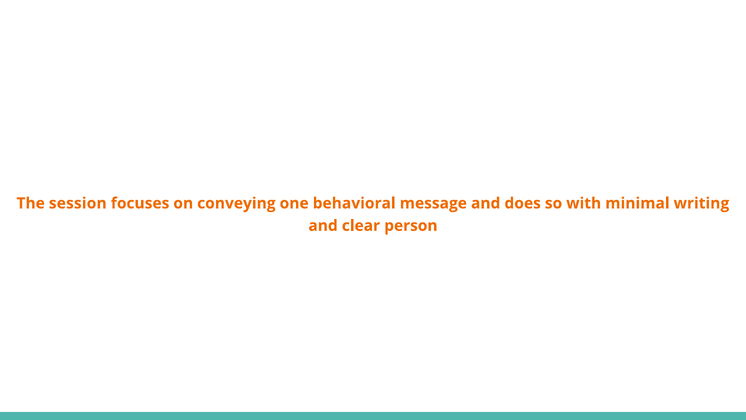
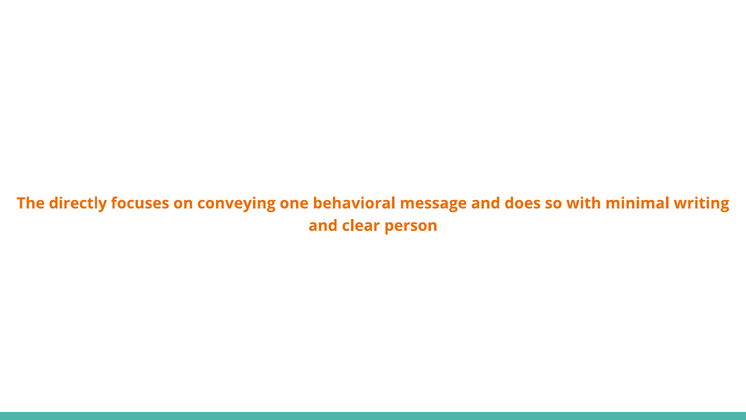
session: session -> directly
